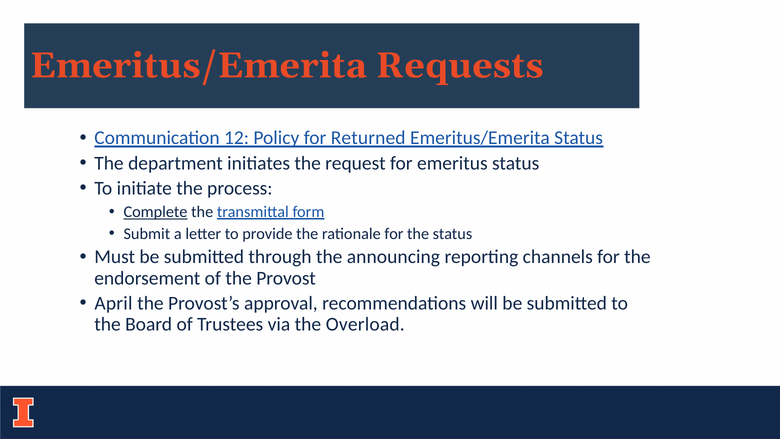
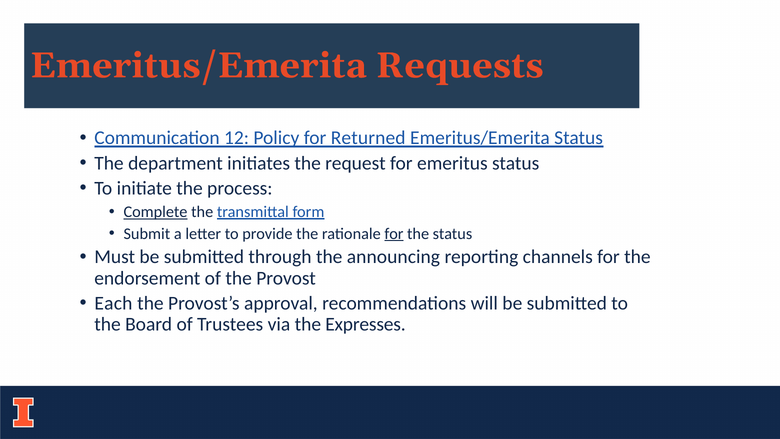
for at (394, 234) underline: none -> present
April: April -> Each
Overload: Overload -> Expresses
